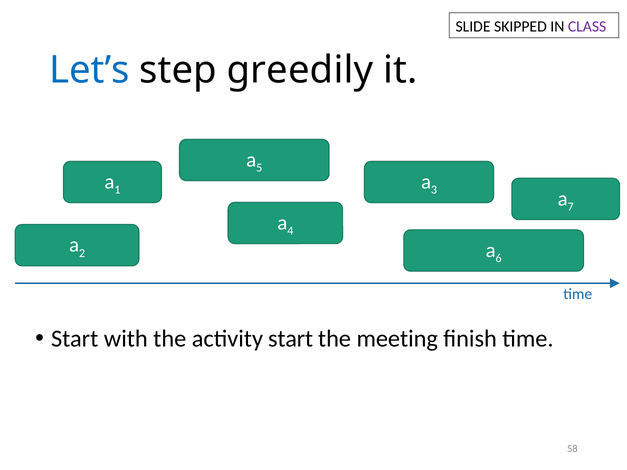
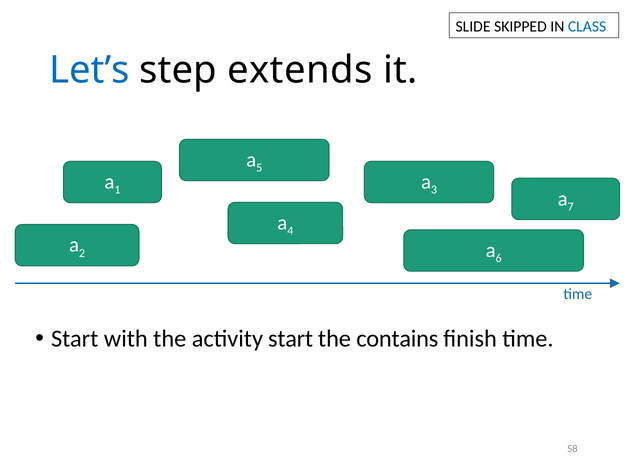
CLASS colour: purple -> blue
greedily: greedily -> extends
meeting: meeting -> contains
